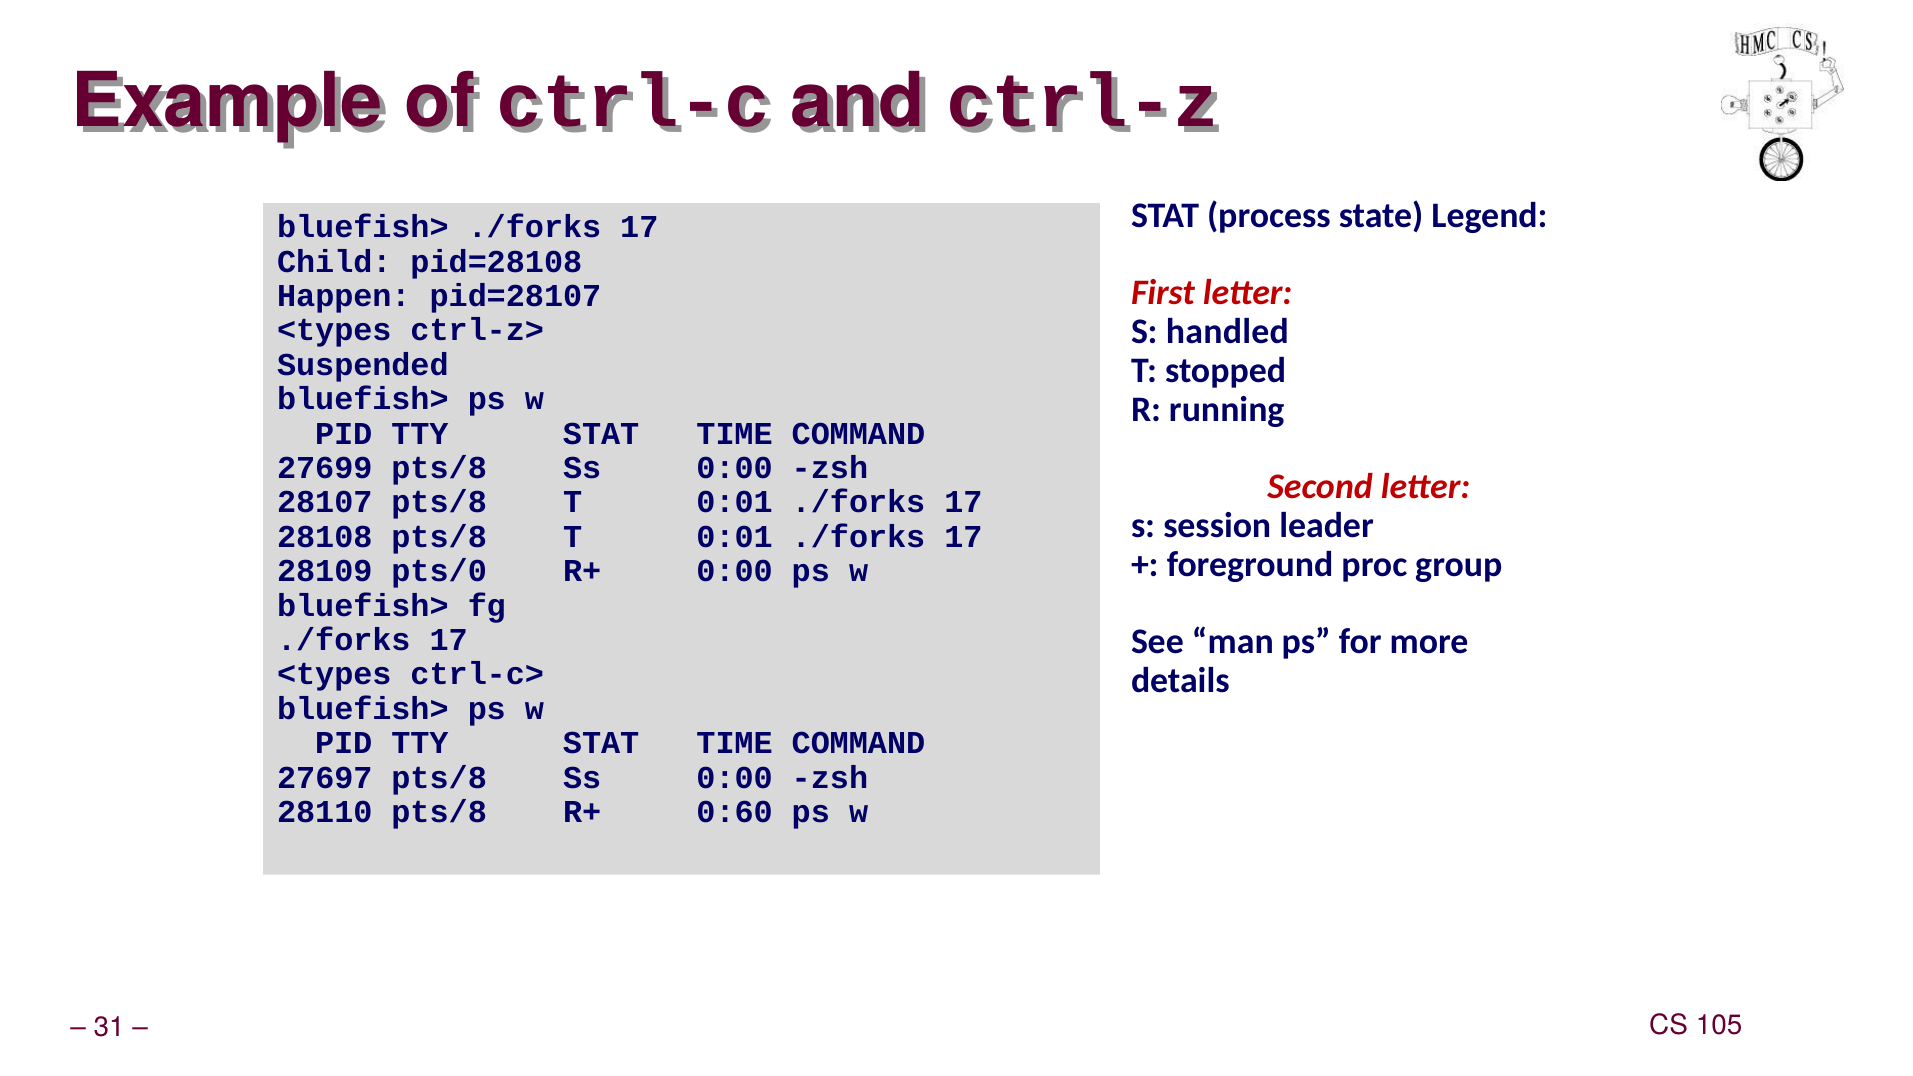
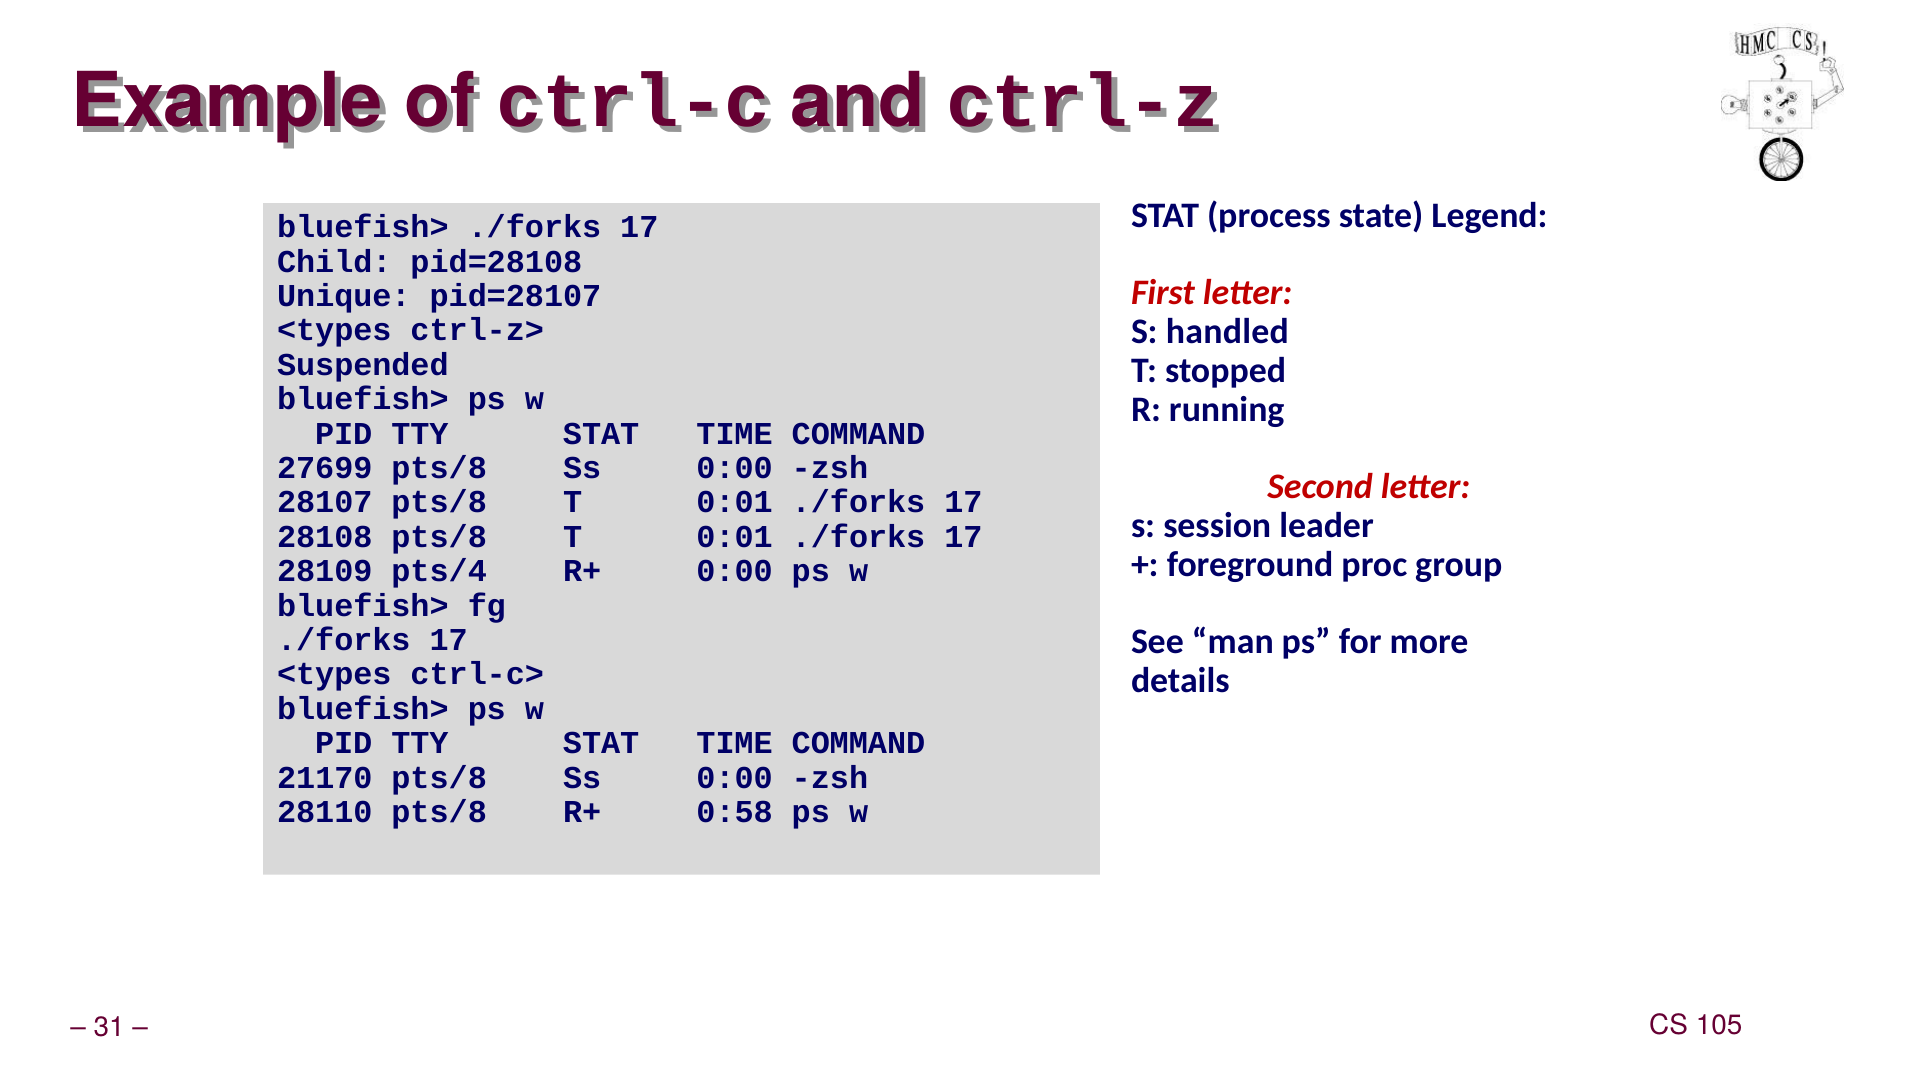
Happen: Happen -> Unique
pts/0: pts/0 -> pts/4
27697: 27697 -> 21170
0:60: 0:60 -> 0:58
